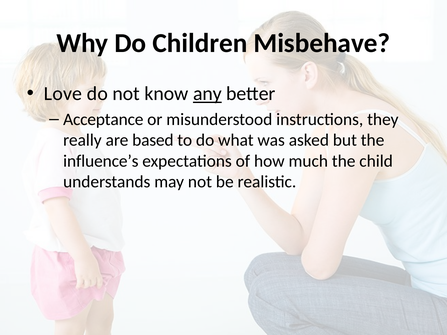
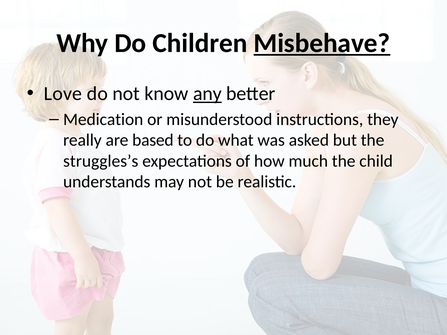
Misbehave underline: none -> present
Acceptance: Acceptance -> Medication
influence’s: influence’s -> struggles’s
